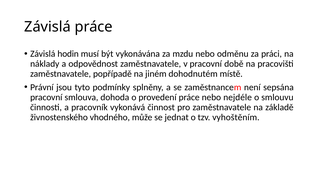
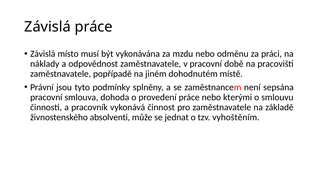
hodin: hodin -> místo
nejdéle: nejdéle -> kterými
vhodného: vhodného -> absolventi
